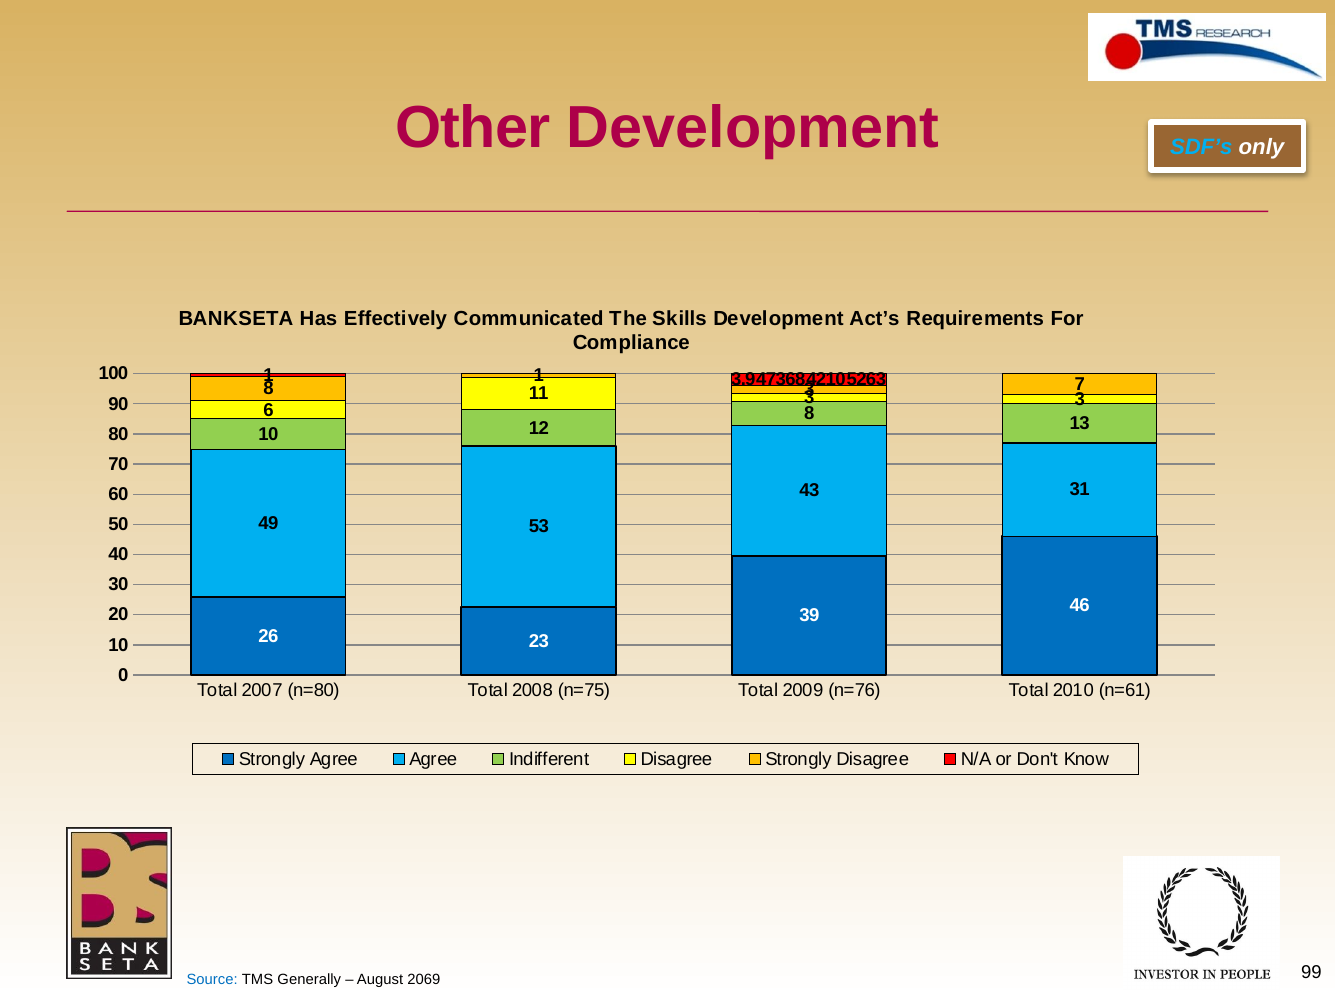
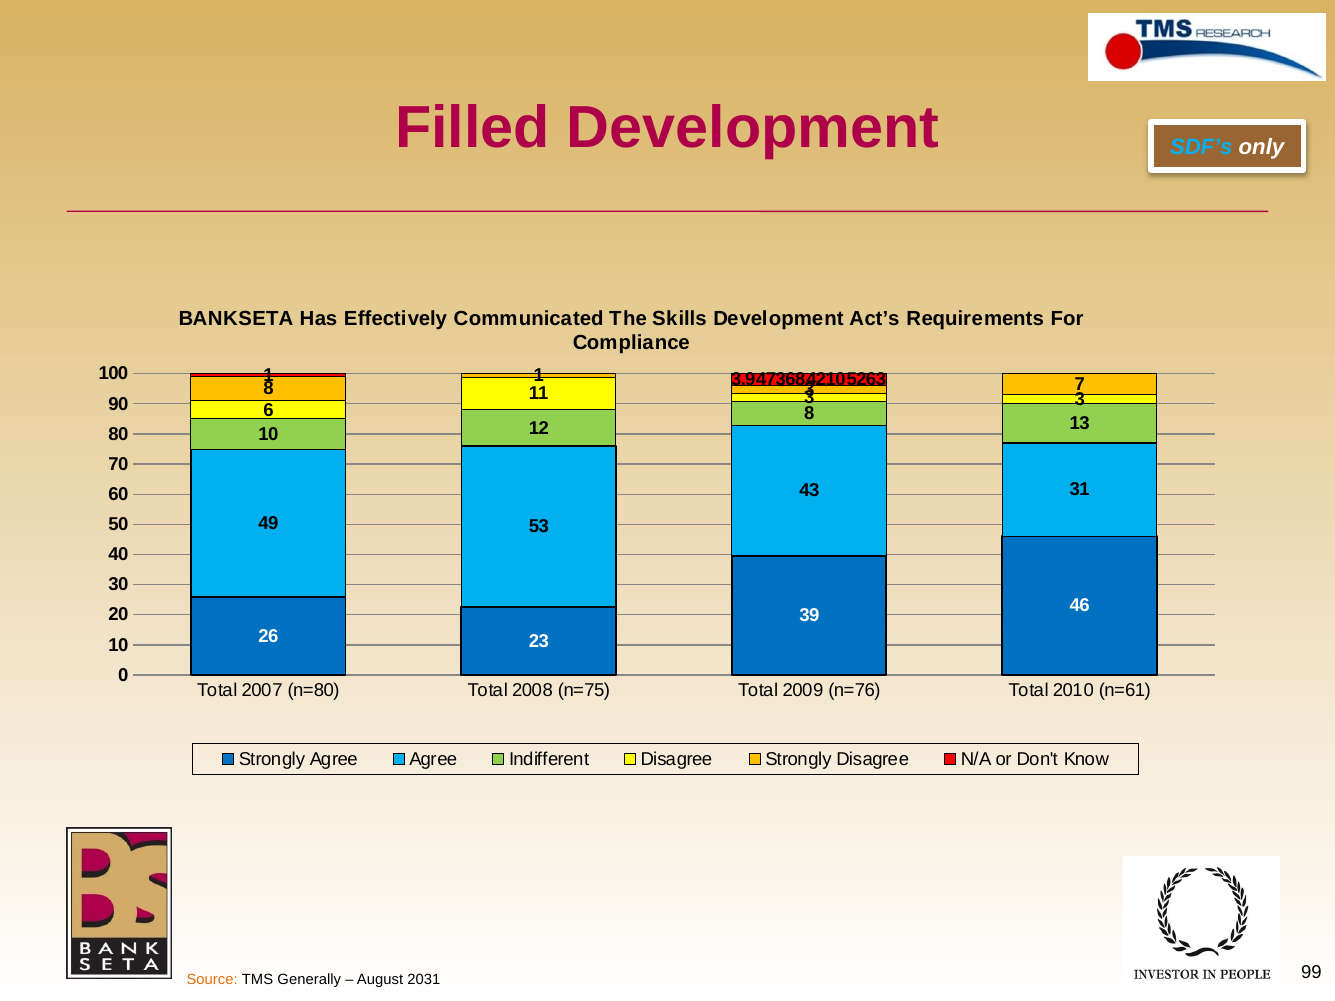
Other: Other -> Filled
Source colour: blue -> orange
2069: 2069 -> 2031
